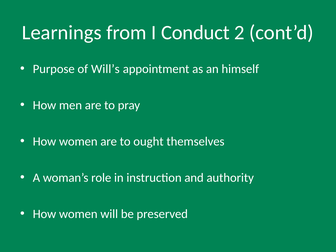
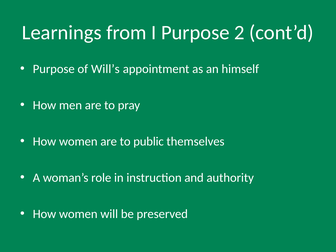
I Conduct: Conduct -> Purpose
ought: ought -> public
